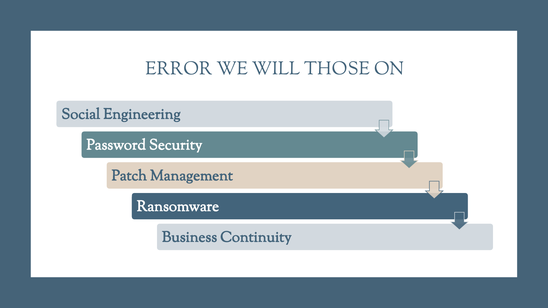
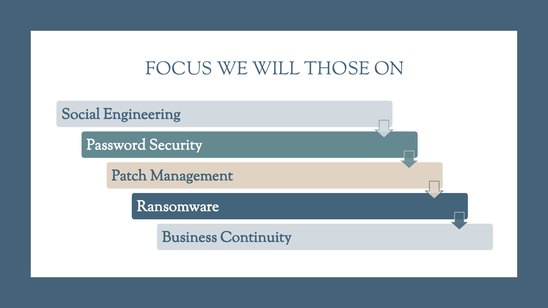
ERROR: ERROR -> FOCUS
